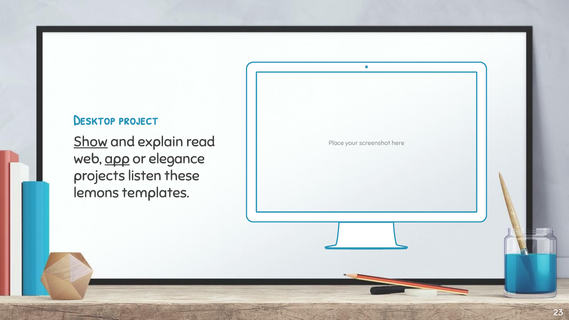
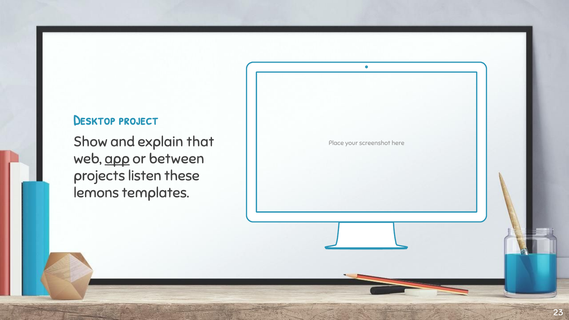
Show underline: present -> none
read: read -> that
elegance: elegance -> between
